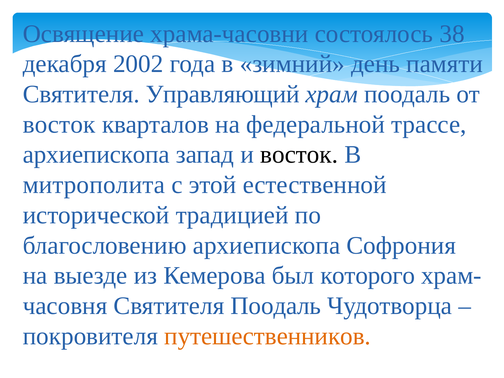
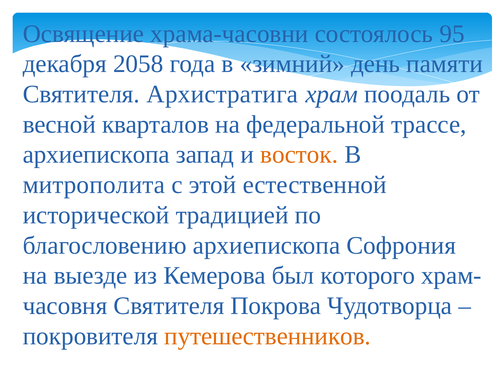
38: 38 -> 95
2002: 2002 -> 2058
Управляющий: Управляющий -> Архистратига
восток at (59, 124): восток -> весной
восток at (299, 155) colour: black -> orange
Святителя Поодаль: Поодаль -> Покрова
